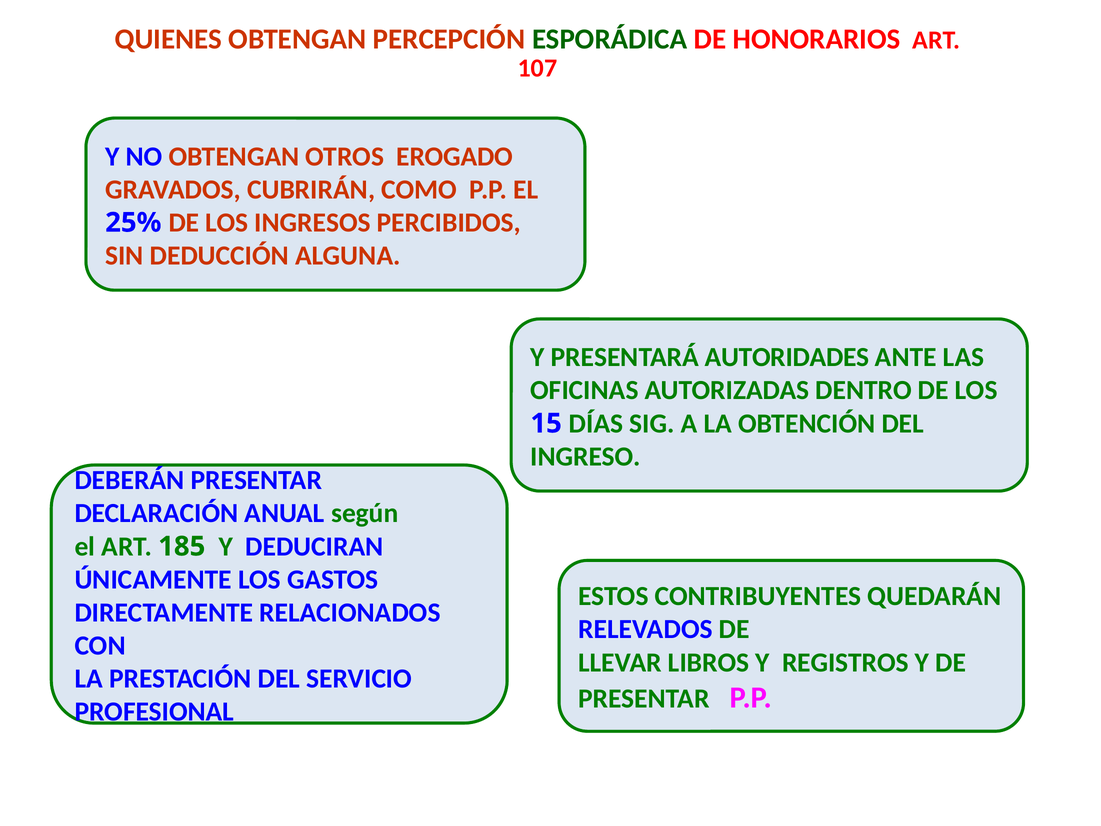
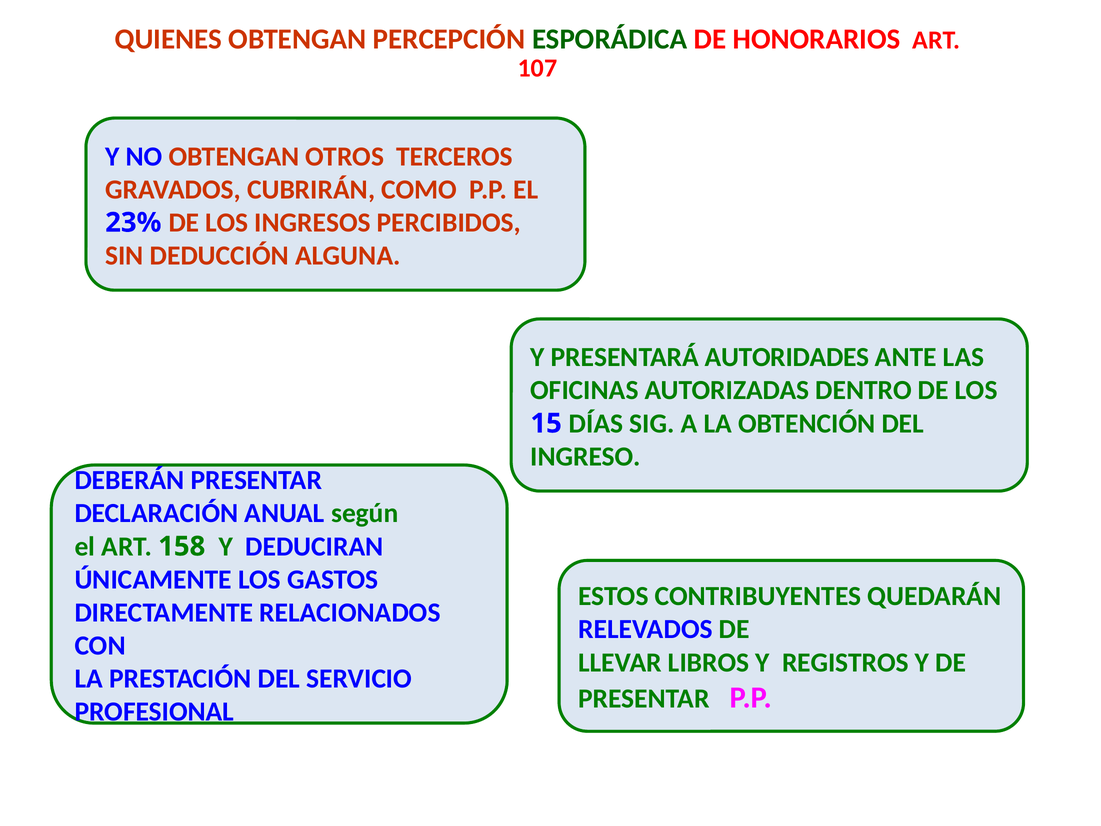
EROGADO: EROGADO -> TERCEROS
25%: 25% -> 23%
185: 185 -> 158
